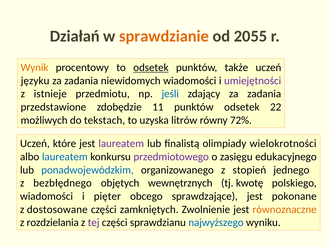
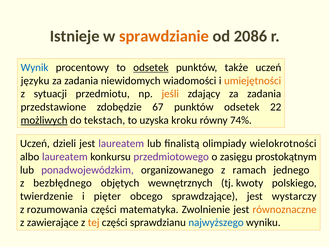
Działań: Działań -> Istnieje
2055: 2055 -> 2086
Wynik colour: orange -> blue
umiejętności colour: purple -> orange
istnieje: istnieje -> sytuacji
jeśli colour: blue -> orange
11: 11 -> 67
możliwych underline: none -> present
litrów: litrów -> kroku
72%: 72% -> 74%
które: które -> dzieli
laureatem at (65, 157) colour: blue -> purple
edukacyjnego: edukacyjnego -> prostokątnym
ponadwojewódzkim colour: blue -> purple
stopień: stopień -> ramach
kwotę: kwotę -> kwoty
wiadomości at (47, 196): wiadomości -> twierdzenie
pokonane: pokonane -> wystarczy
dostosowane: dostosowane -> rozumowania
zamkniętych: zamkniętych -> matematyka
rozdzielania: rozdzielania -> zawierające
tej colour: purple -> orange
